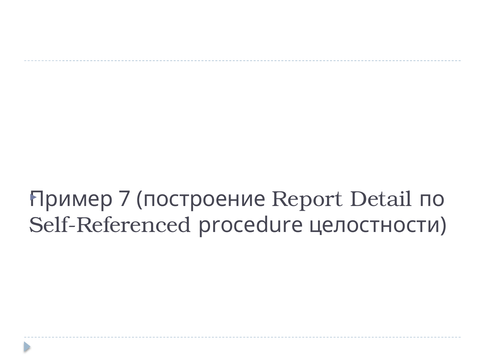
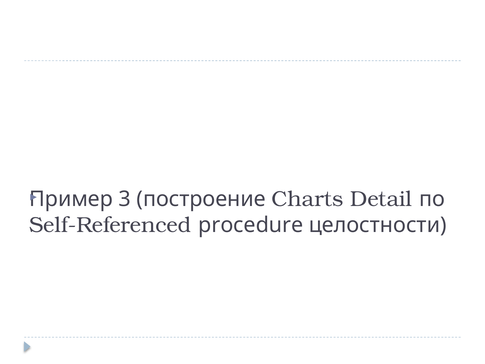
7: 7 -> 3
Report: Report -> Charts
